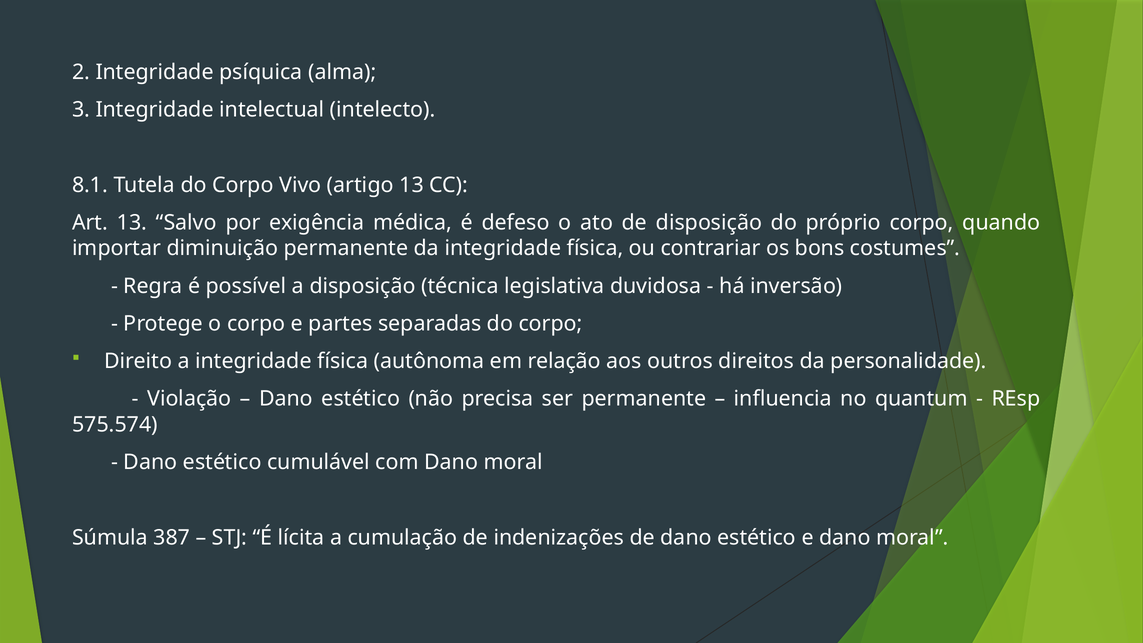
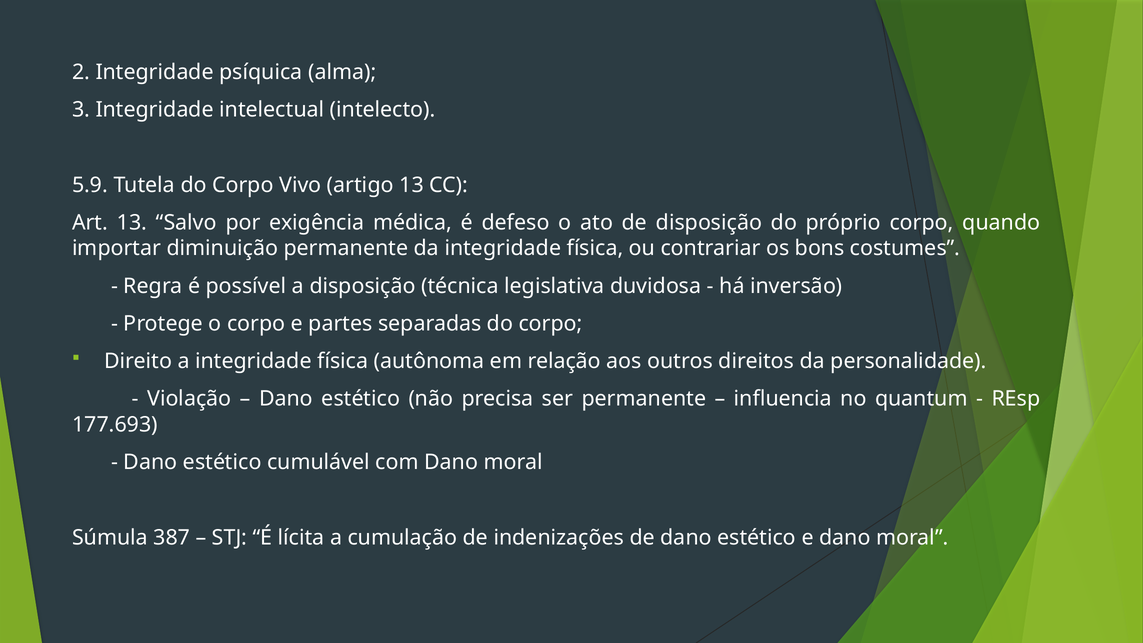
8.1: 8.1 -> 5.9
575.574: 575.574 -> 177.693
